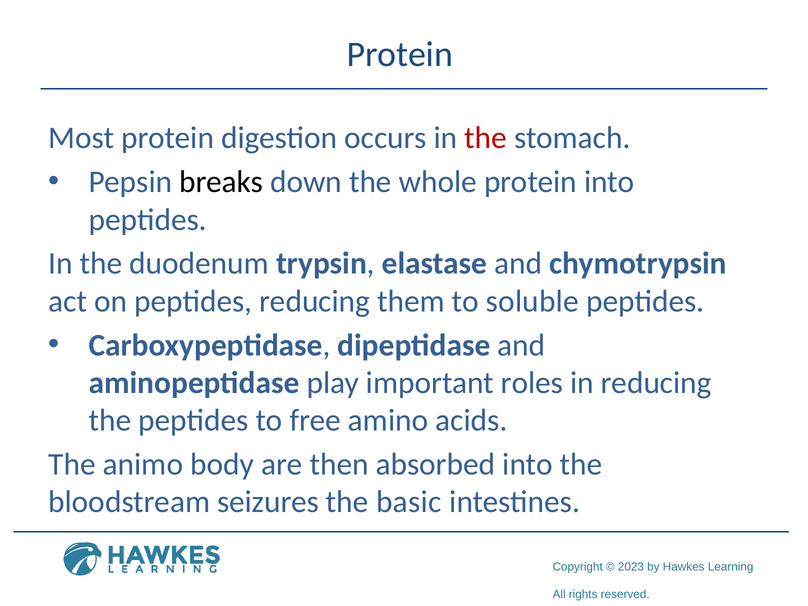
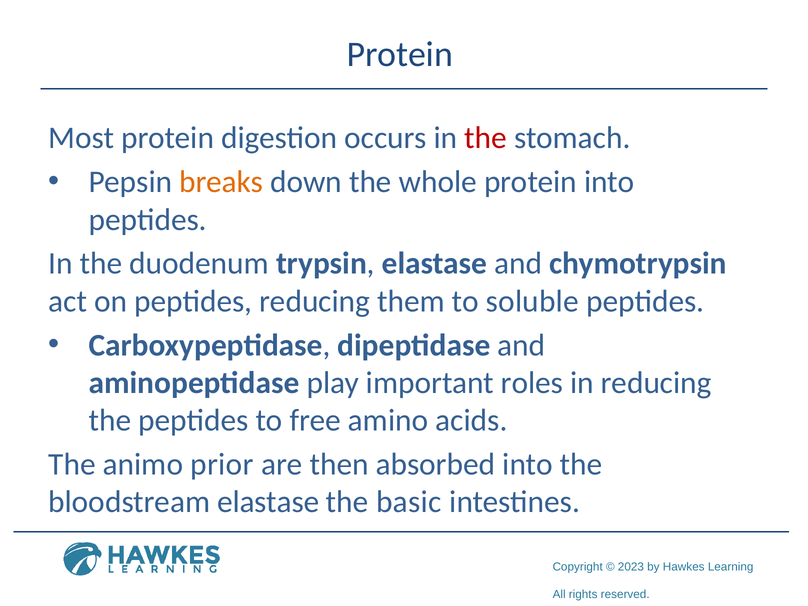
breaks colour: black -> orange
body: body -> prior
bloodstream seizures: seizures -> elastase
